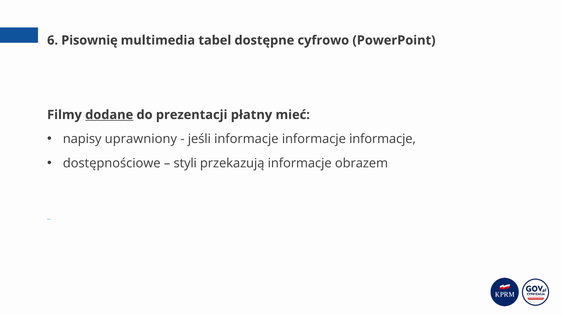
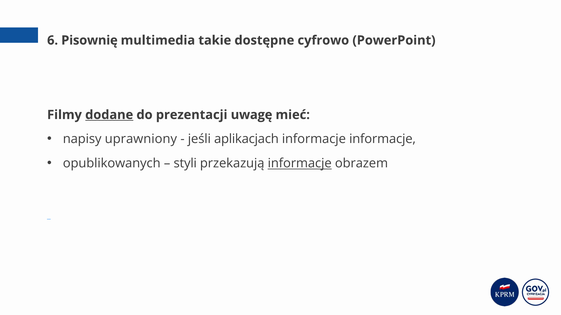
tabel: tabel -> takie
płatny: płatny -> uwagę
jeśli informacje: informacje -> aplikacjach
dostępnościowe: dostępnościowe -> opublikowanych
informacje at (300, 164) underline: none -> present
